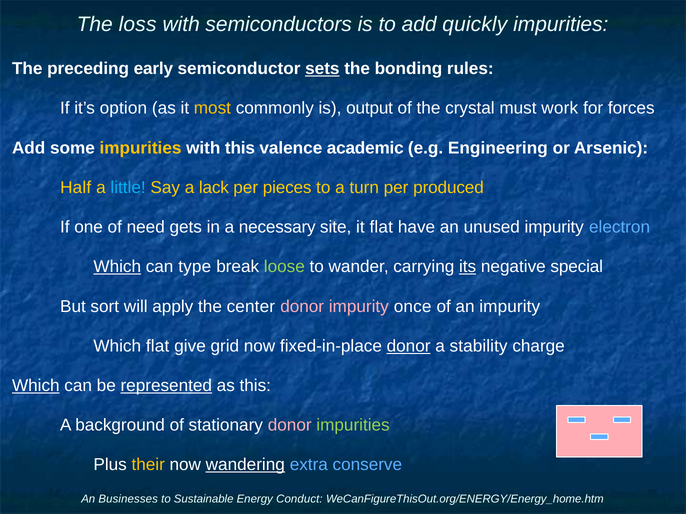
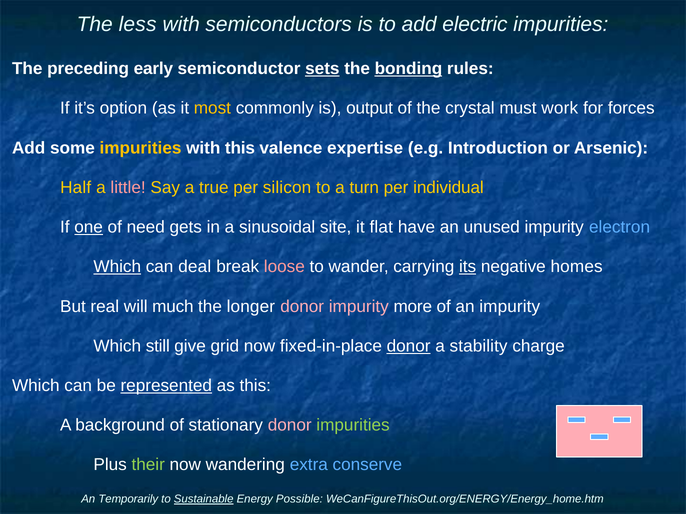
loss: loss -> less
quickly: quickly -> electric
bonding underline: none -> present
academic: academic -> expertise
Engineering: Engineering -> Introduction
little colour: light blue -> pink
lack: lack -> true
pieces: pieces -> silicon
produced: produced -> individual
one underline: none -> present
necessary: necessary -> sinusoidal
type: type -> deal
loose colour: light green -> pink
special: special -> homes
sort: sort -> real
apply: apply -> much
center: center -> longer
once: once -> more
Which flat: flat -> still
Which at (36, 386) underline: present -> none
their colour: yellow -> light green
wandering underline: present -> none
Businesses: Businesses -> Temporarily
Sustainable underline: none -> present
Conduct: Conduct -> Possible
